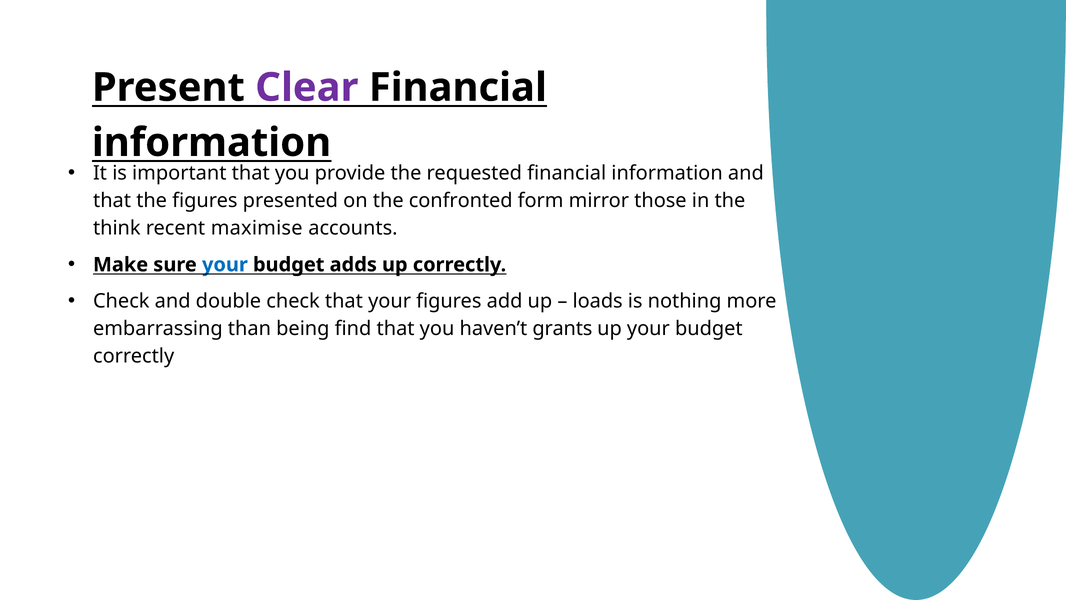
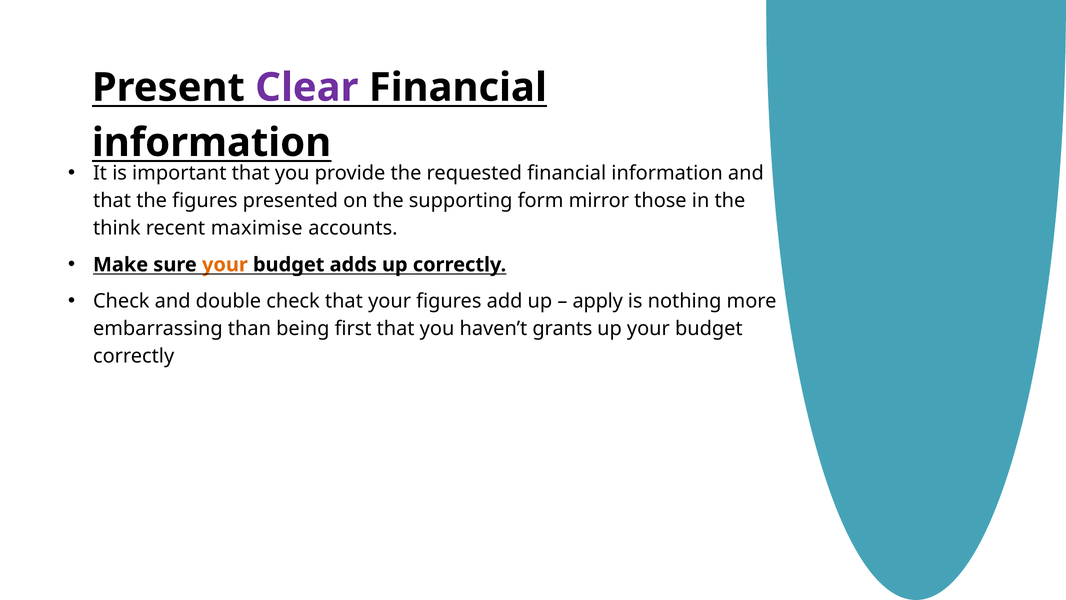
confronted: confronted -> supporting
your at (225, 265) colour: blue -> orange
loads: loads -> apply
find: find -> first
